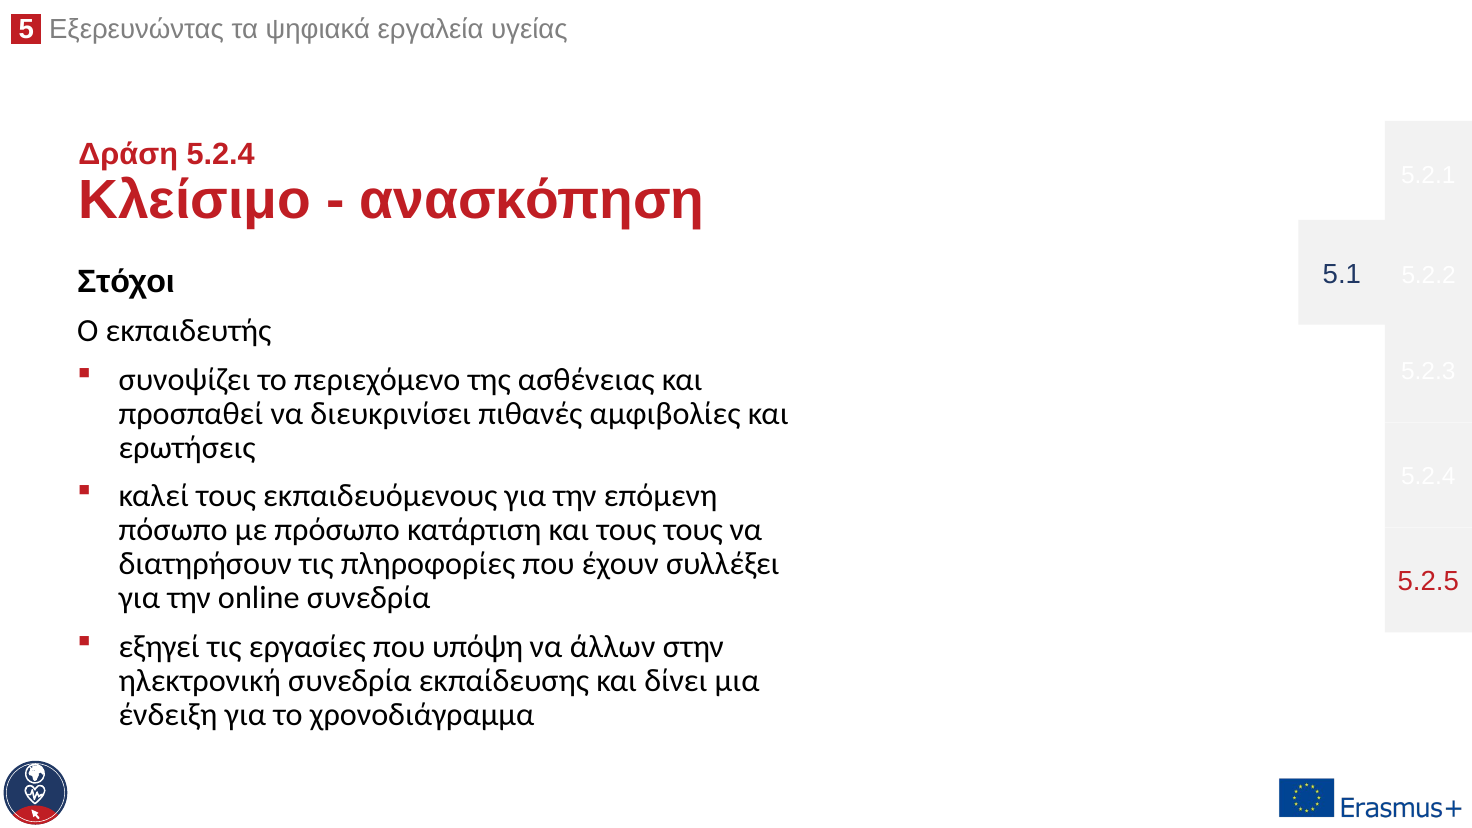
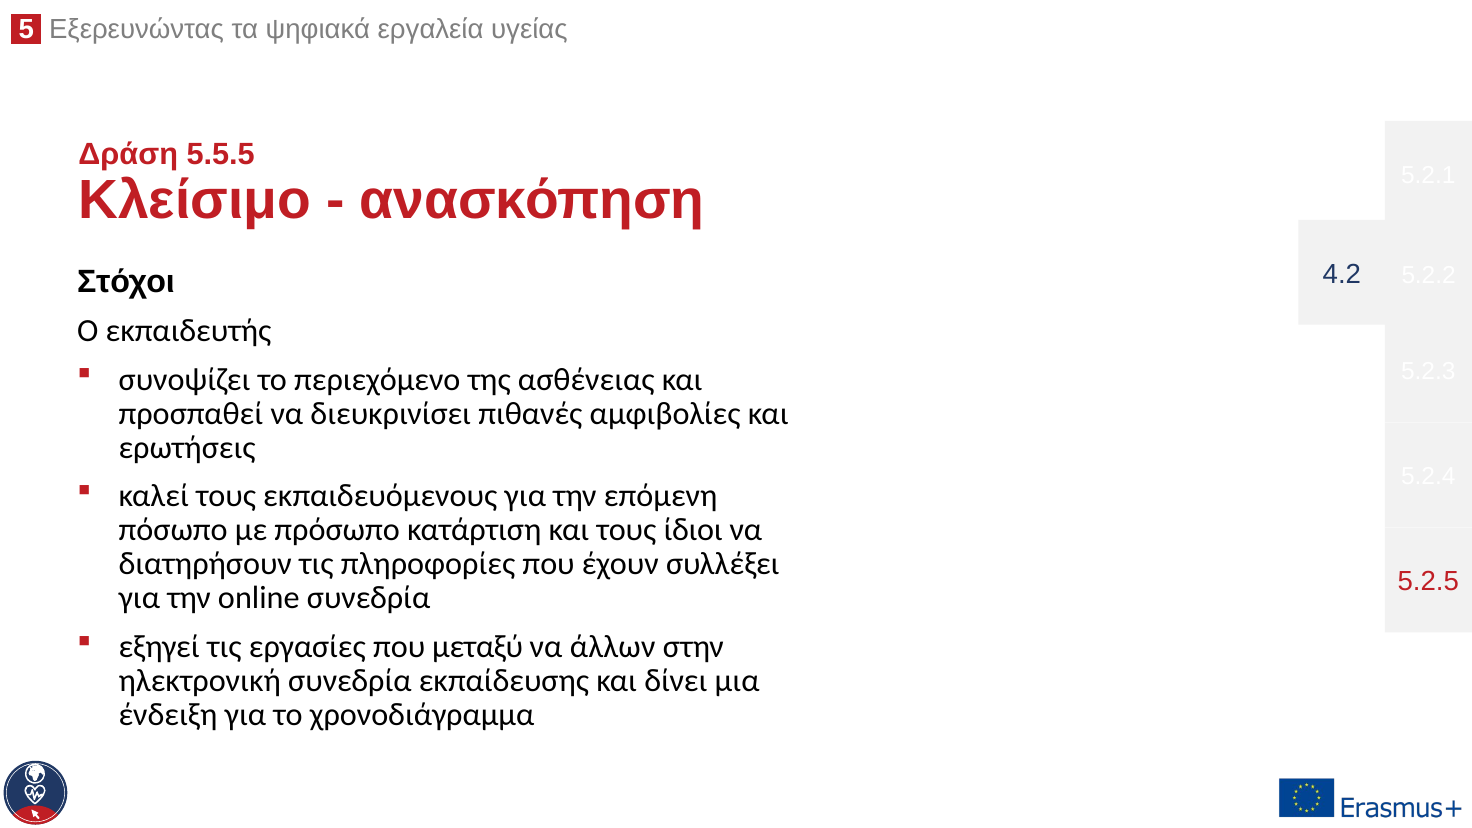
Δράση 5.2.4: 5.2.4 -> 5.5.5
5.1: 5.1 -> 4.2
τους τους: τους -> ίδιοι
υπόψη: υπόψη -> μεταξύ
